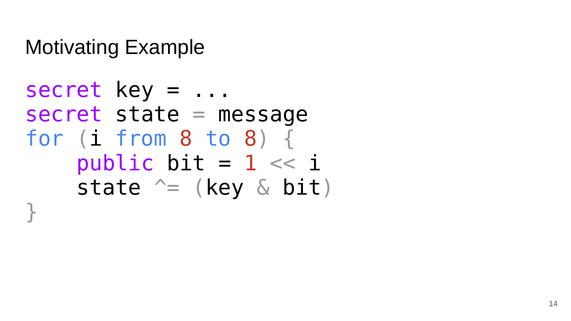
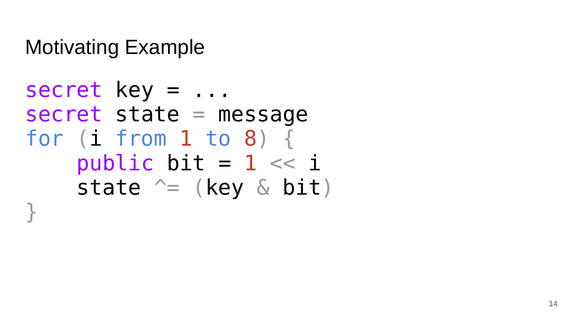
from 8: 8 -> 1
